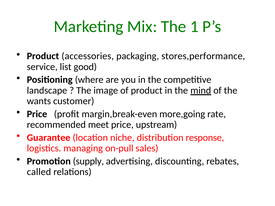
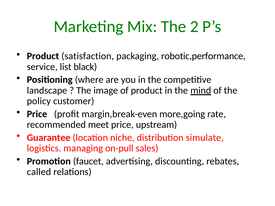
1: 1 -> 2
accessories: accessories -> satisfaction
stores,performance: stores,performance -> robotic,performance
good: good -> black
wants: wants -> policy
response: response -> simulate
supply: supply -> faucet
